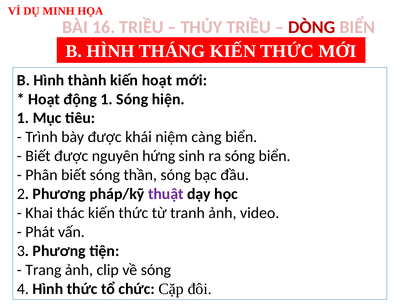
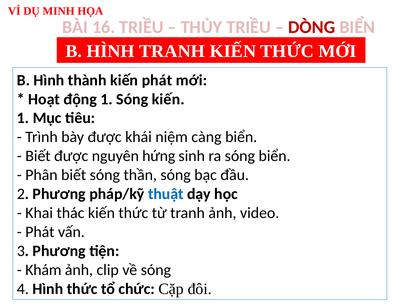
HÌNH THÁNG: THÁNG -> TRANH
kiến hoạt: hoạt -> phát
Sóng hiện: hiện -> kiến
thuật colour: purple -> blue
Trang: Trang -> Khám
